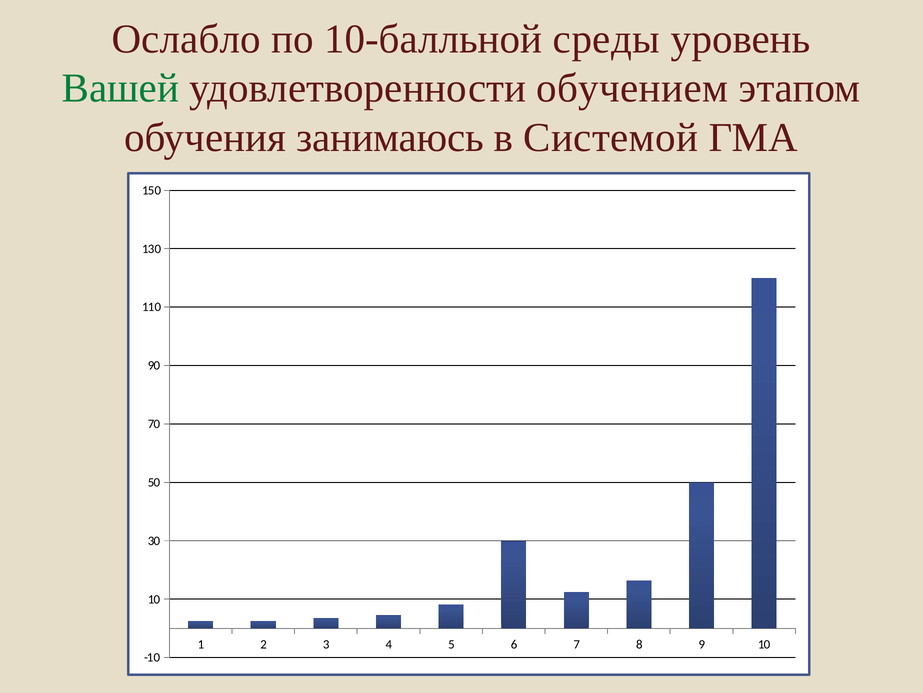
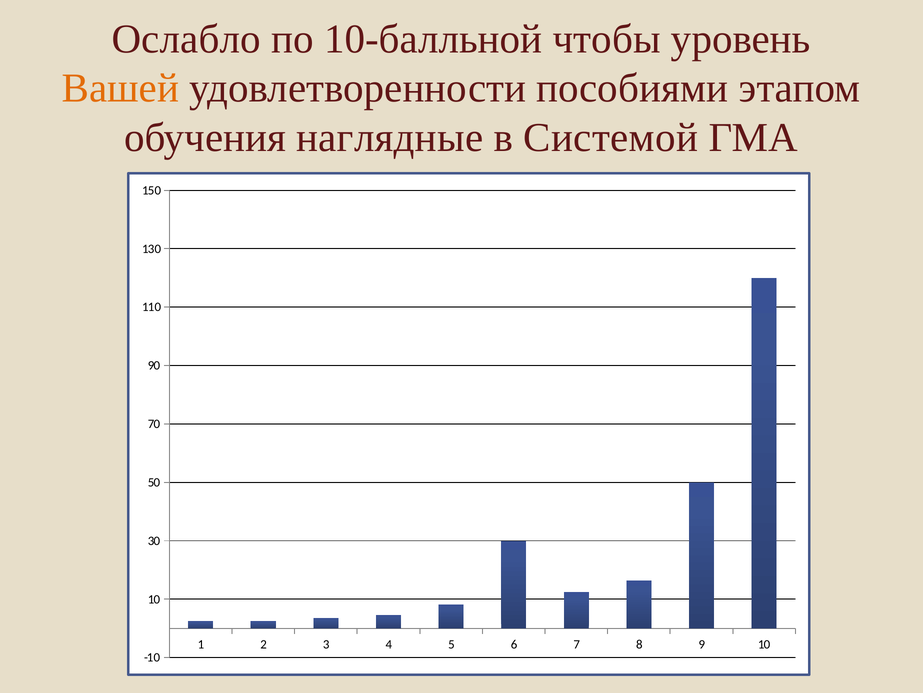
среды: среды -> чтобы
Вашей colour: green -> orange
обучением: обучением -> пособиями
занимаюсь: занимаюсь -> наглядные
